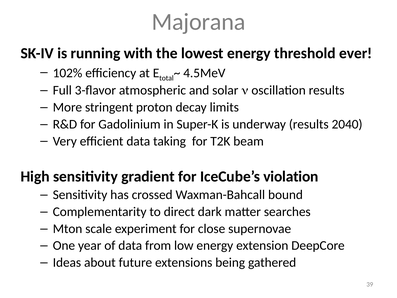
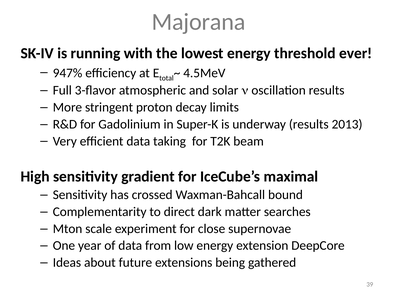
102%: 102% -> 947%
2040: 2040 -> 2013
violation: violation -> maximal
